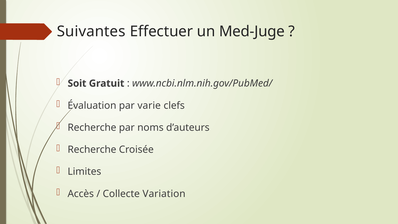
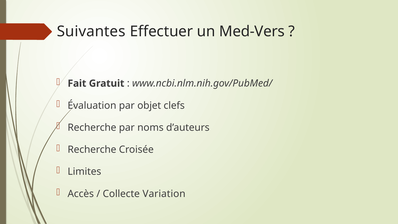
Med-Juge: Med-Juge -> Med-Vers
Soit: Soit -> Fait
varie: varie -> objet
